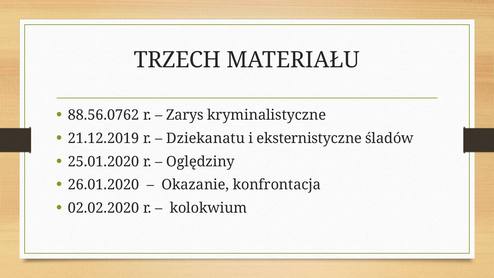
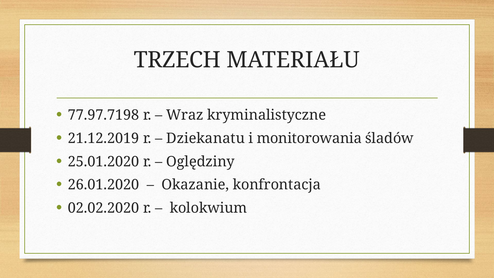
88.56.0762: 88.56.0762 -> 77.97.7198
Zarys: Zarys -> Wraz
eksternistyczne: eksternistyczne -> monitorowania
